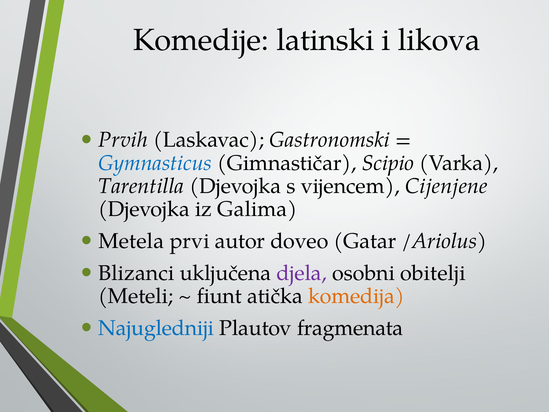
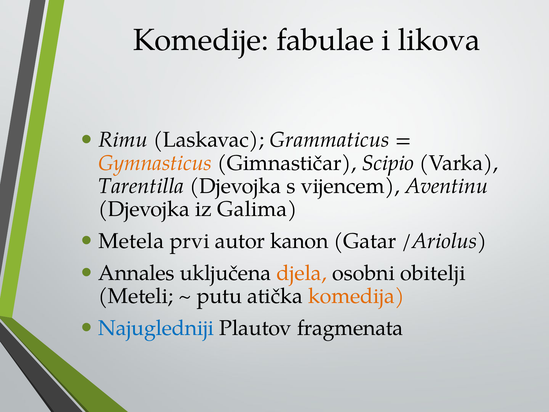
latinski: latinski -> fabulae
Prvih: Prvih -> Rimu
Gastronomski: Gastronomski -> Grammaticus
Gymnasticus colour: blue -> orange
Cijenjene: Cijenjene -> Aventinu
doveo: doveo -> kanon
Blizanci: Blizanci -> Annales
djela colour: purple -> orange
fiunt: fiunt -> putu
